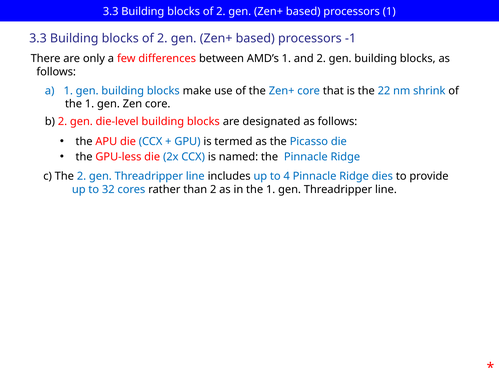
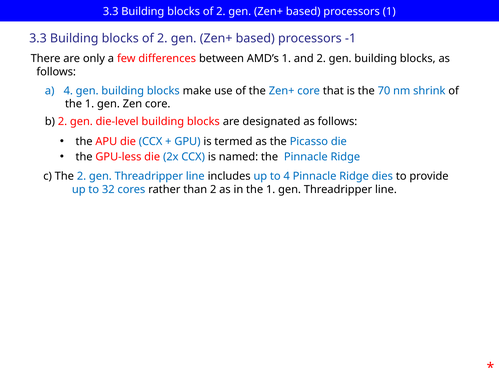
a 1: 1 -> 4
22: 22 -> 70
